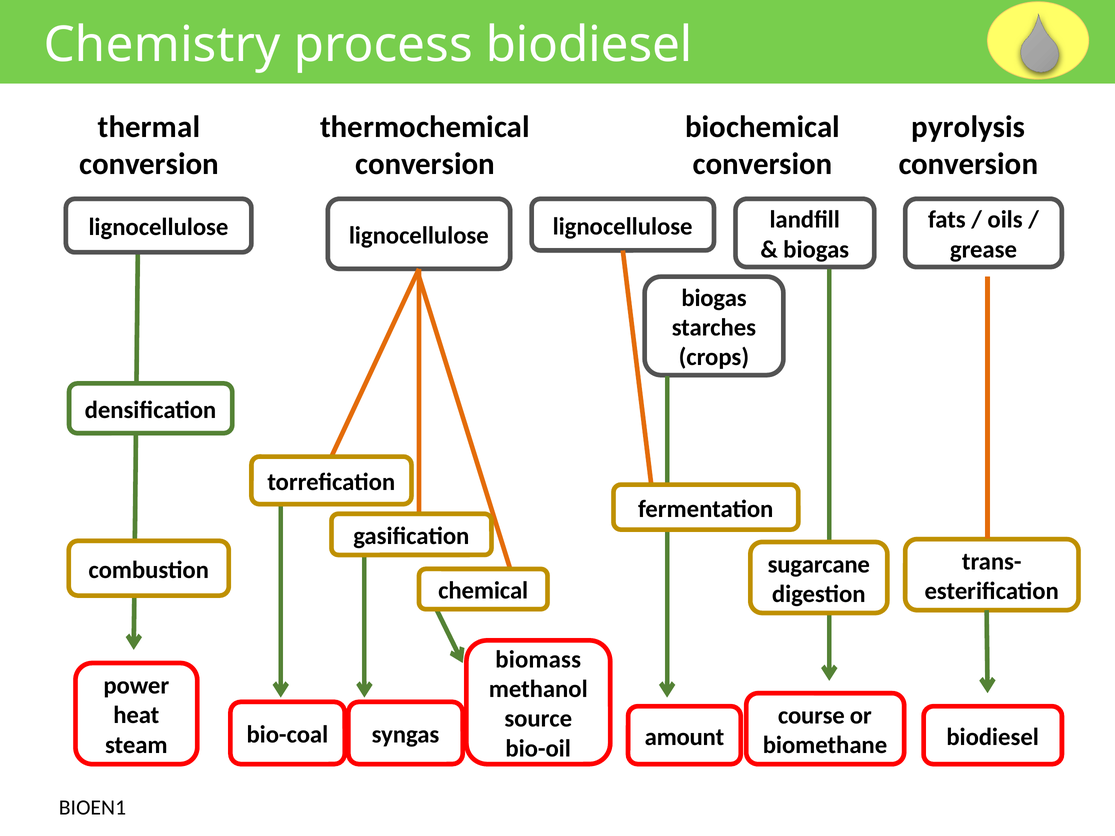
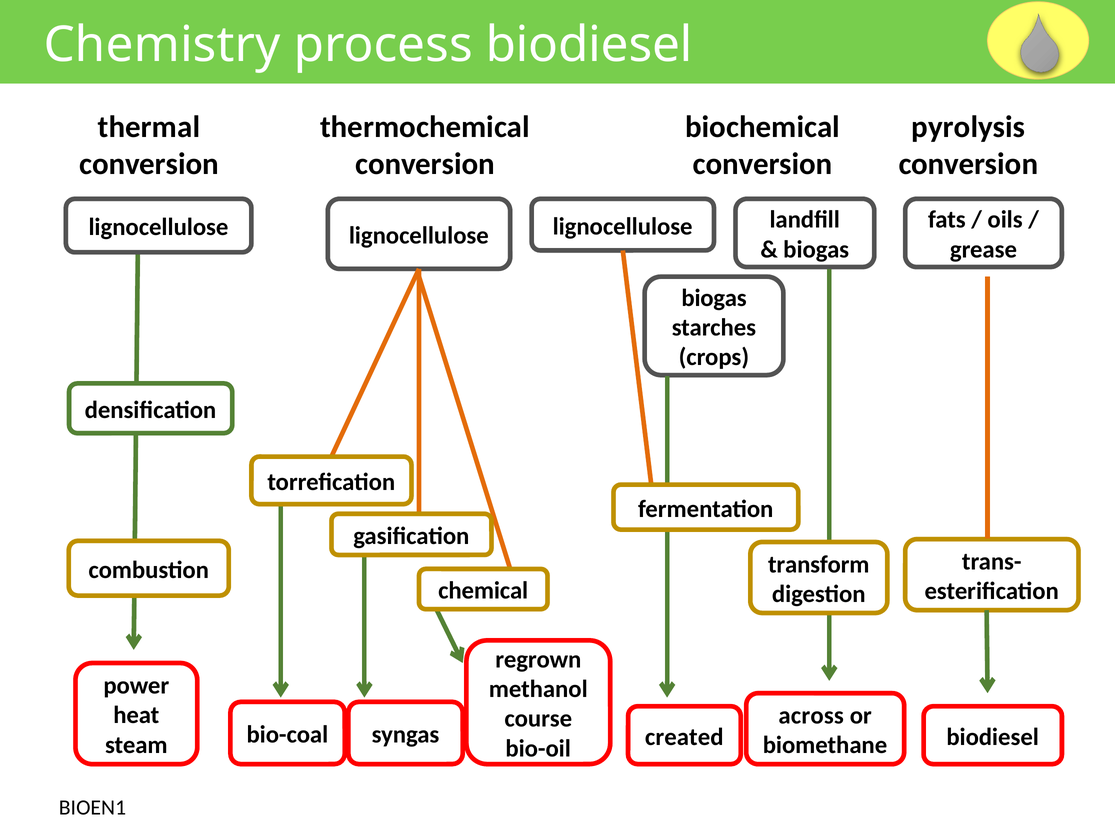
sugarcane: sugarcane -> transform
biomass: biomass -> regrown
course: course -> across
source: source -> course
amount: amount -> created
